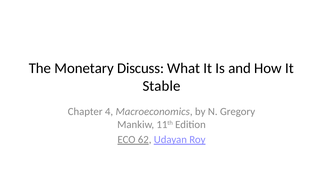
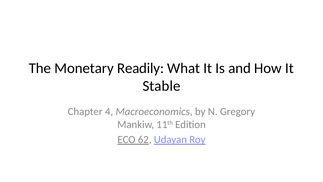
Discuss: Discuss -> Readily
